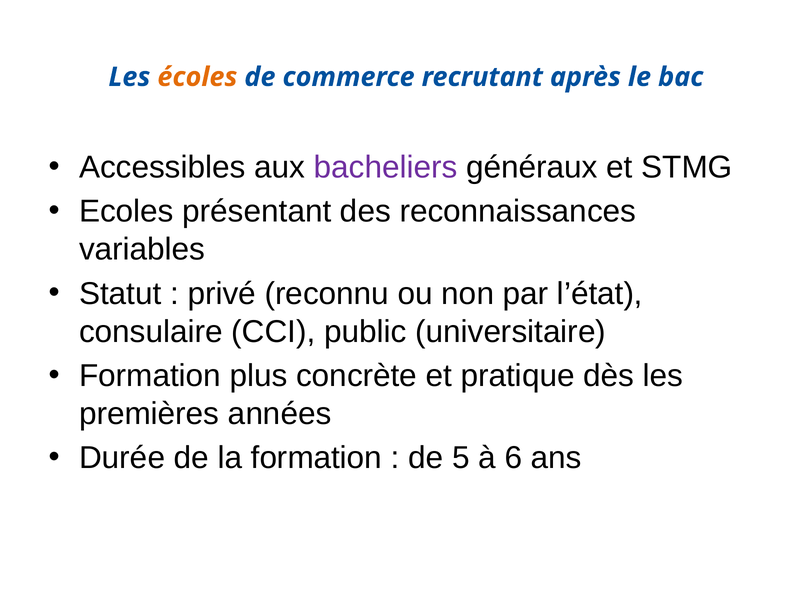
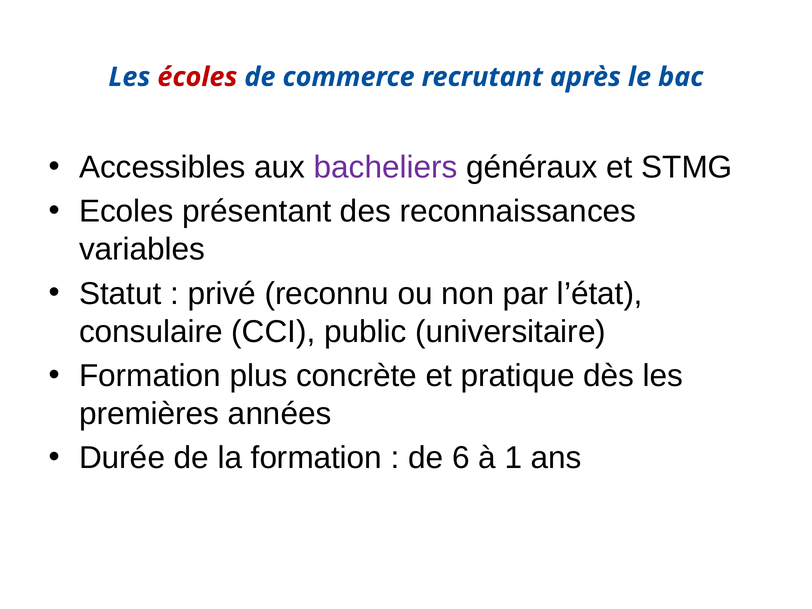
écoles colour: orange -> red
5: 5 -> 6
6: 6 -> 1
